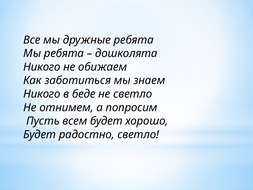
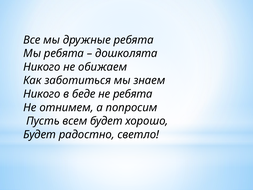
не светло: светло -> ребята
